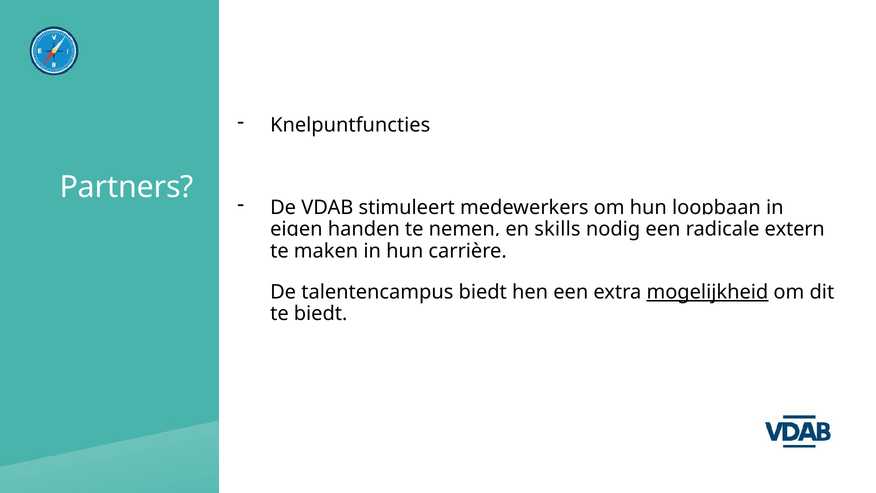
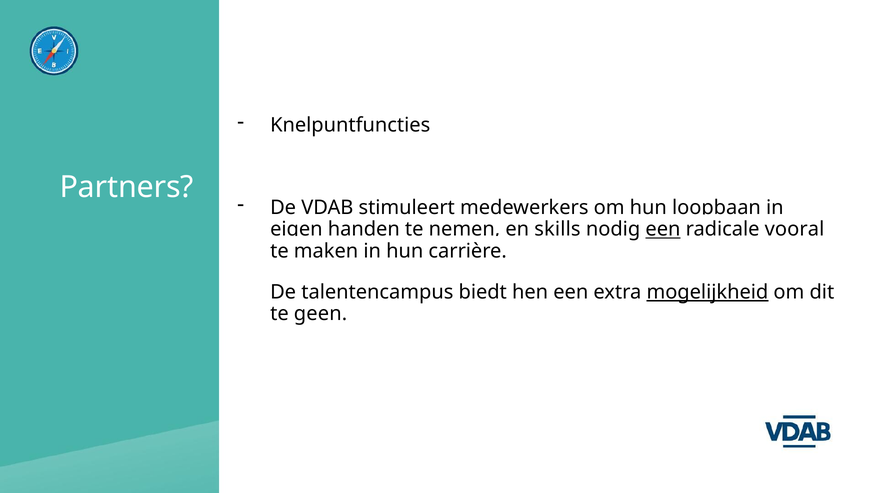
een at (663, 229) underline: none -> present
extern: extern -> vooral
te biedt: biedt -> geen
